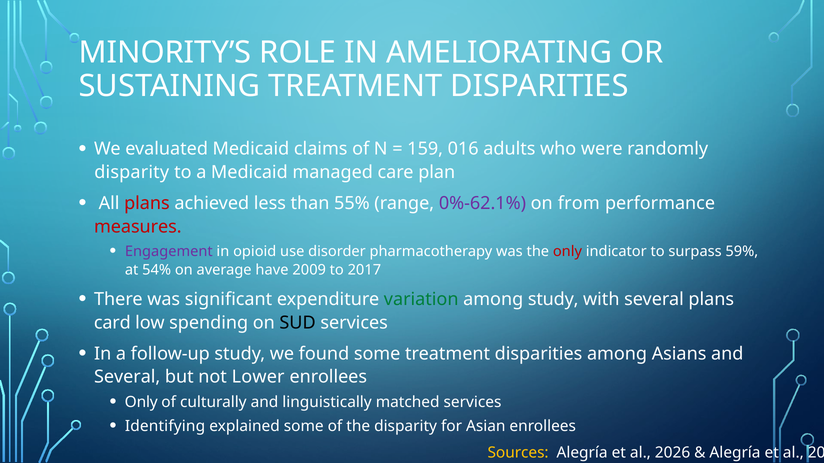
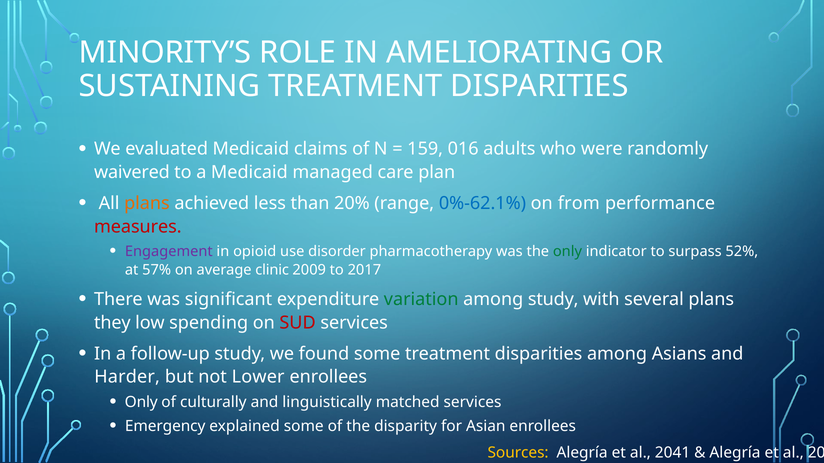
disparity at (132, 173): disparity -> waivered
plans at (147, 204) colour: red -> orange
55%: 55% -> 20%
0%-62.1% colour: purple -> blue
only at (567, 252) colour: red -> green
59%: 59% -> 52%
54%: 54% -> 57%
have: have -> clinic
card: card -> they
SUD colour: black -> red
Several at (127, 377): Several -> Harder
Identifying: Identifying -> Emergency
2026: 2026 -> 2041
